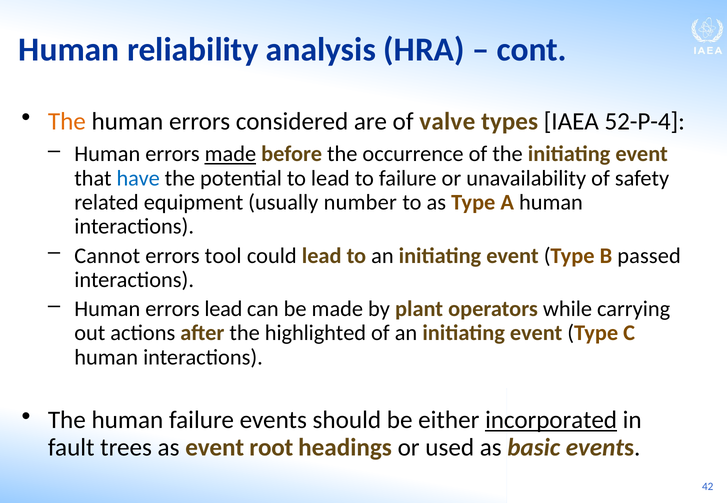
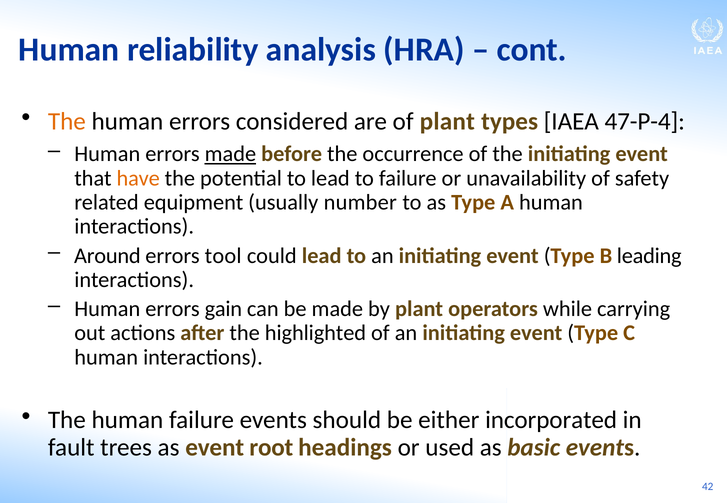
of valve: valve -> plant
52-P-4: 52-P-4 -> 47-P-4
have colour: blue -> orange
Cannot: Cannot -> Around
passed: passed -> leading
errors lead: lead -> gain
incorporated underline: present -> none
